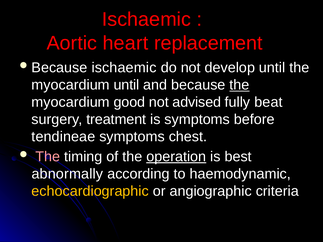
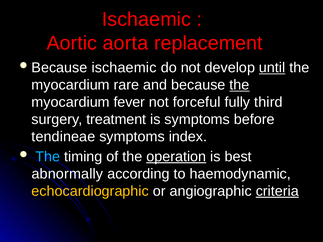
heart: heart -> aorta
until at (272, 68) underline: none -> present
myocardium until: until -> rare
good: good -> fever
advised: advised -> forceful
beat: beat -> third
chest: chest -> index
The at (48, 157) colour: pink -> light blue
criteria underline: none -> present
